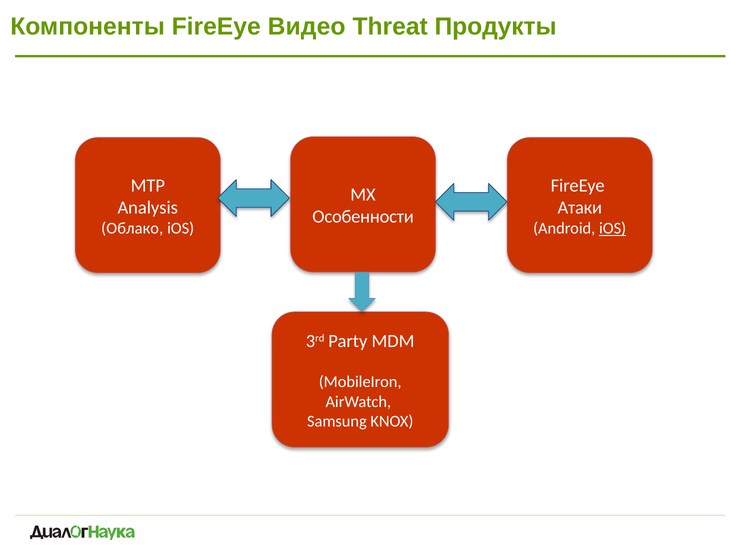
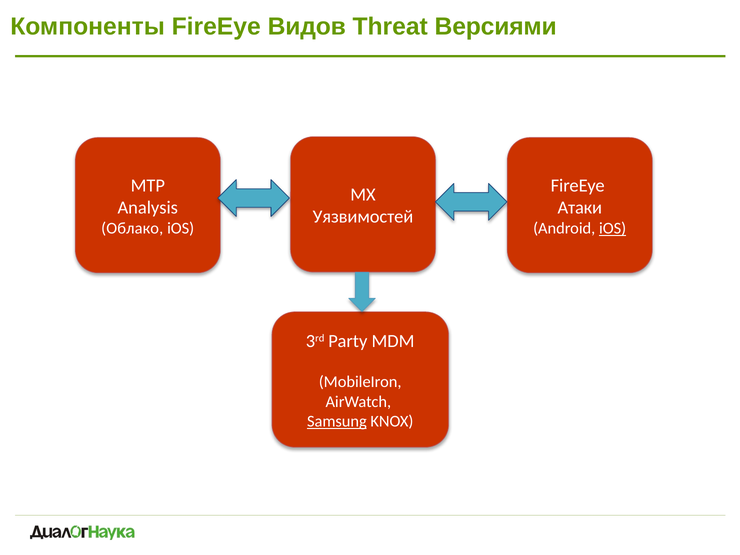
Видео: Видео -> Видов
Продукты: Продукты -> Версиями
Особенности: Особенности -> Уязвимостей
Samsung underline: none -> present
